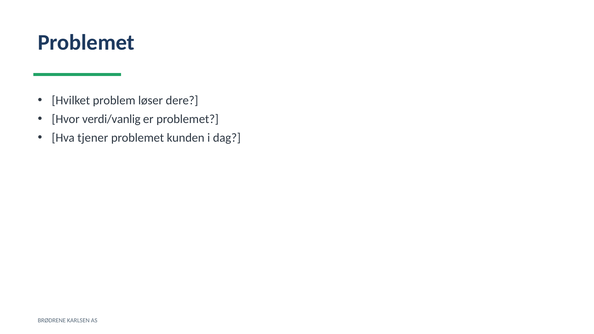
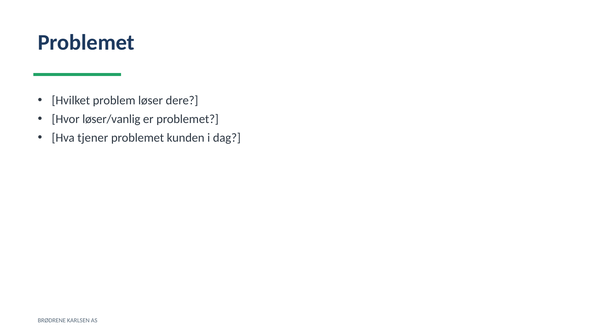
verdi/vanlig: verdi/vanlig -> løser/vanlig
